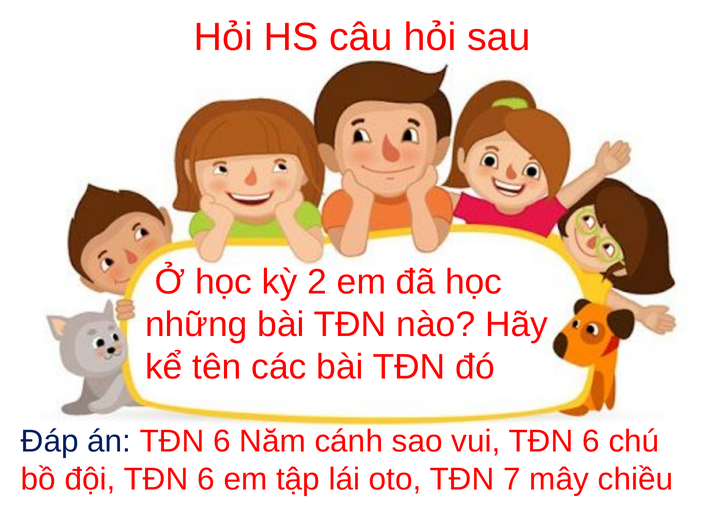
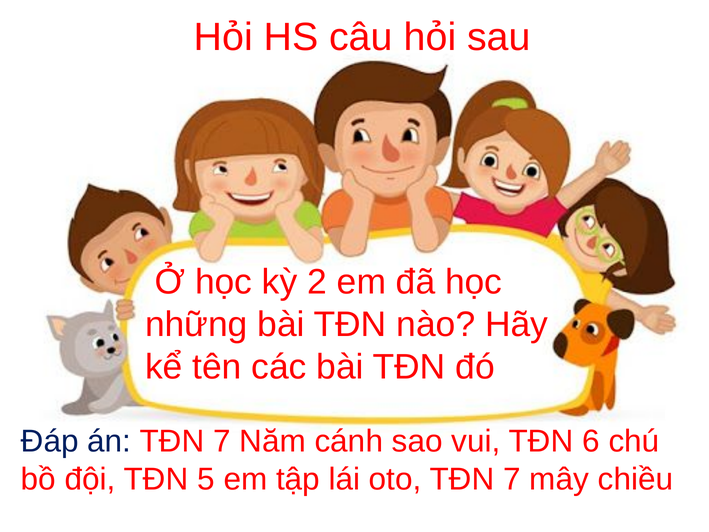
án TĐN 6: 6 -> 7
đội TĐN 6: 6 -> 5
